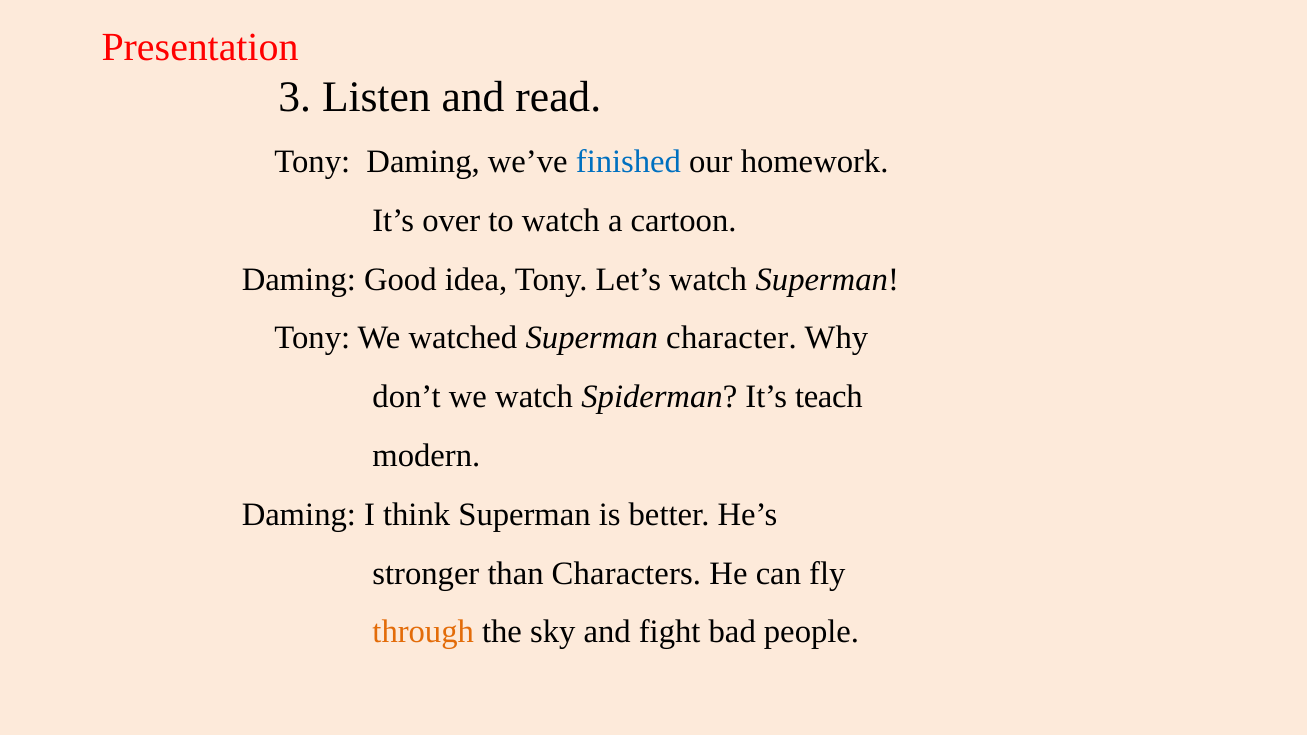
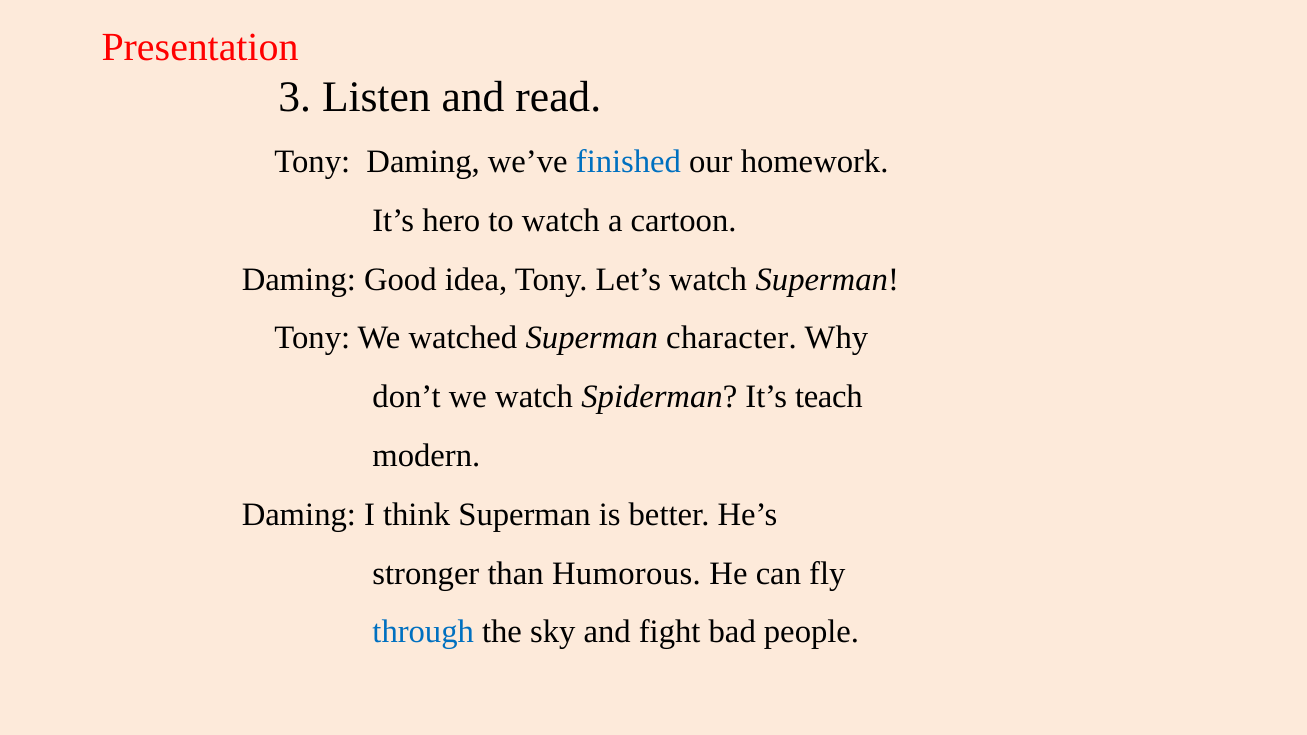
over: over -> hero
Characters: Characters -> Humorous
through colour: orange -> blue
